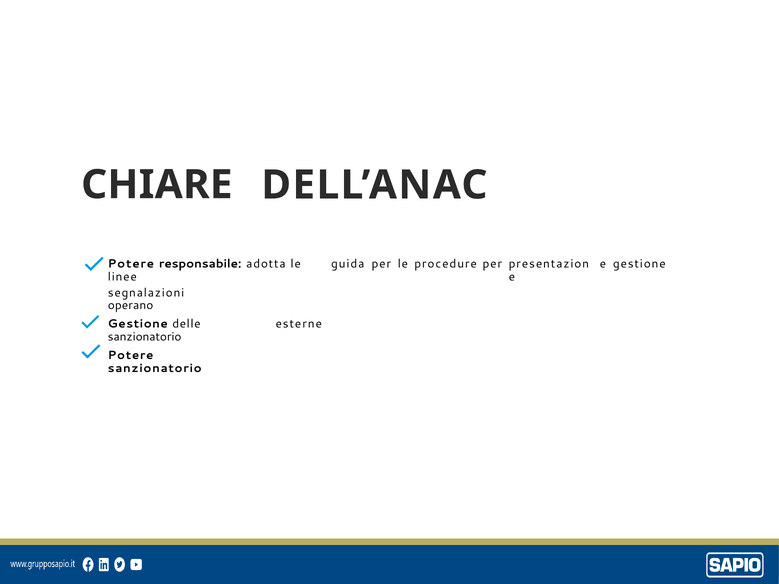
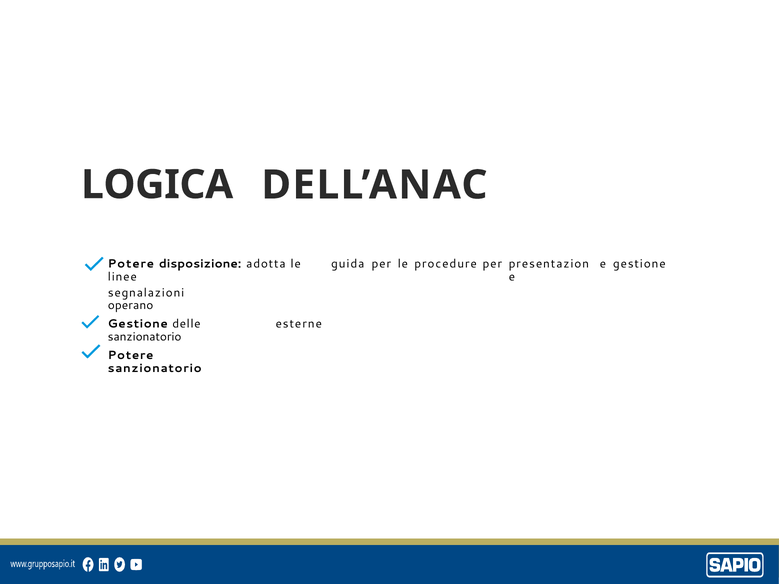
CHIARE: CHIARE -> LOGICA
responsabile: responsabile -> disposizione
